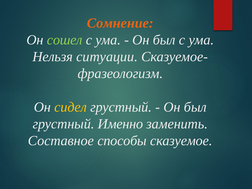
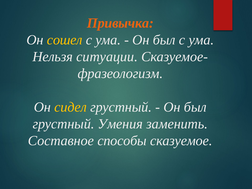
Сомнение: Сомнение -> Привычка
сошел colour: light green -> yellow
Именно: Именно -> Умения
